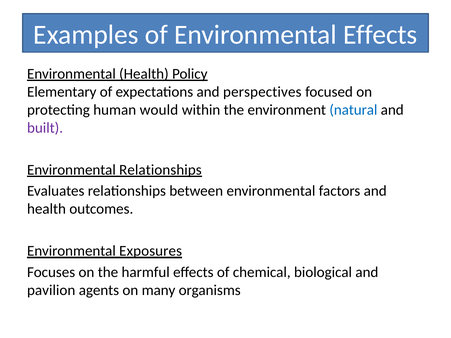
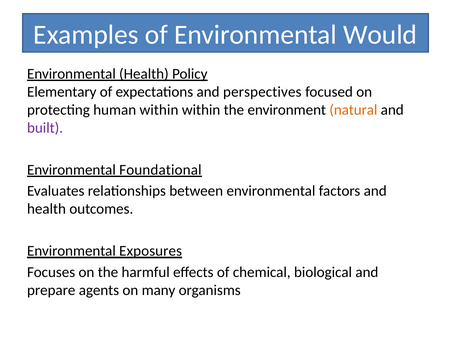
Environmental Effects: Effects -> Would
human would: would -> within
natural colour: blue -> orange
Environmental Relationships: Relationships -> Foundational
pavilion: pavilion -> prepare
